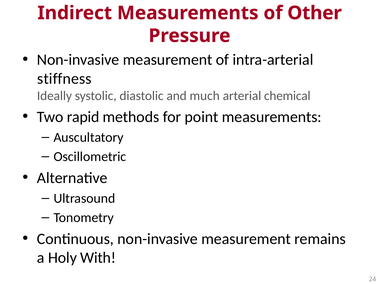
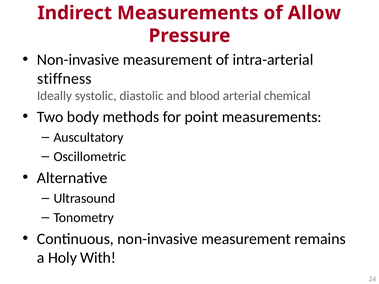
Other: Other -> Allow
much: much -> blood
rapid: rapid -> body
